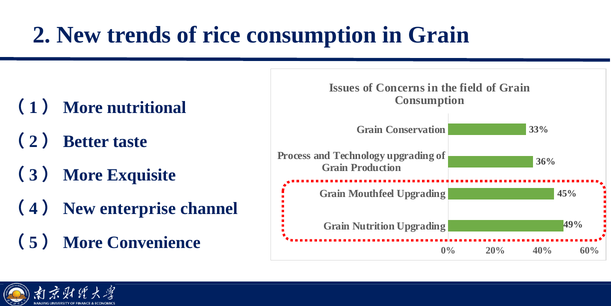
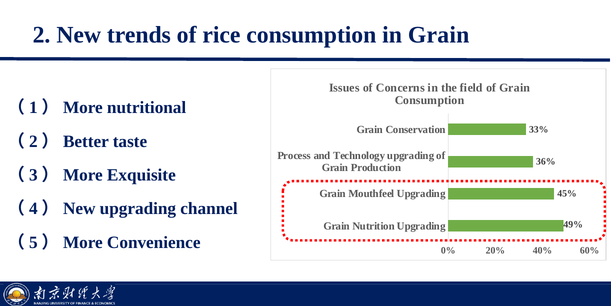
（4）New enterprise: enterprise -> upgrading
